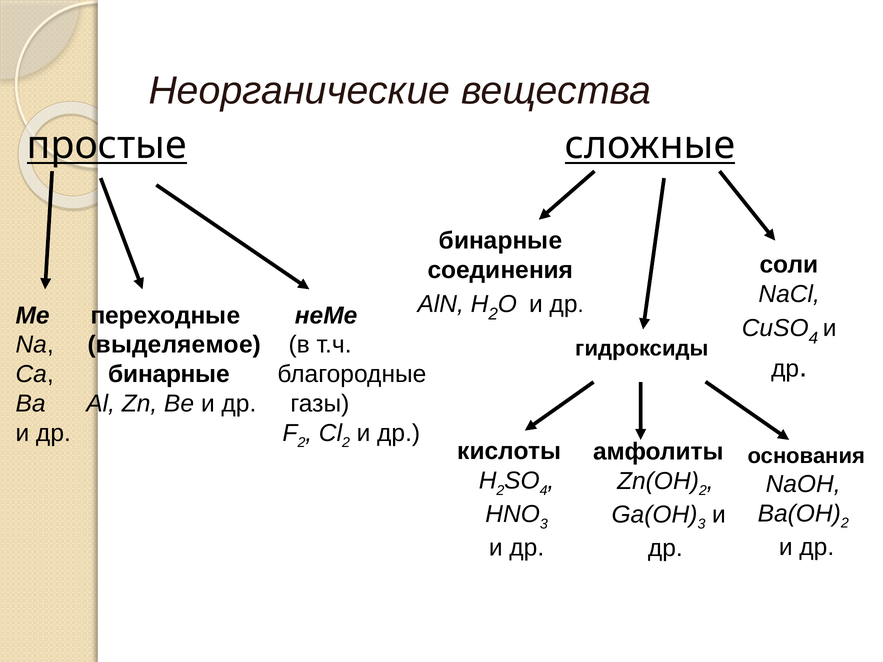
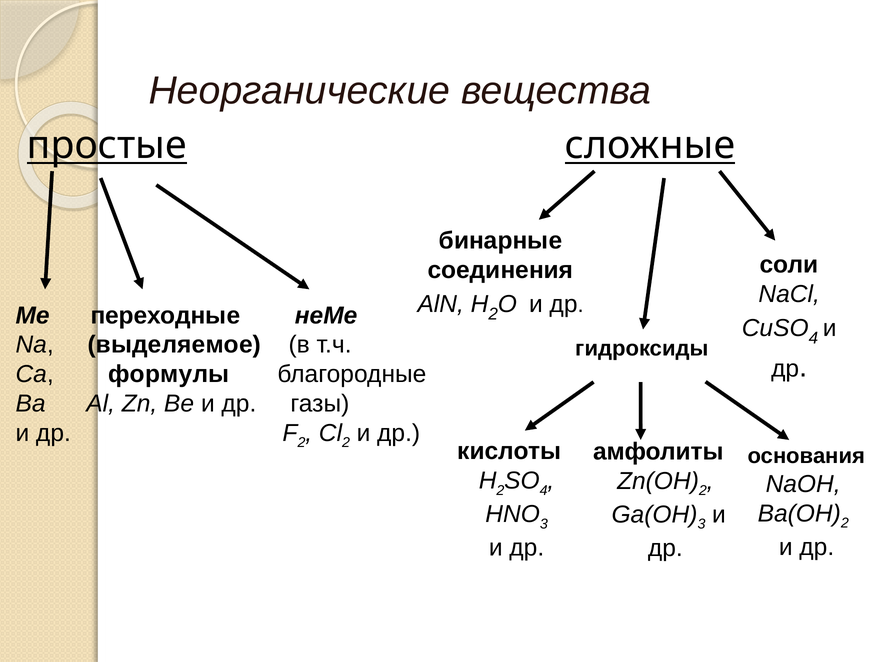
Ca бинарные: бинарные -> формулы
